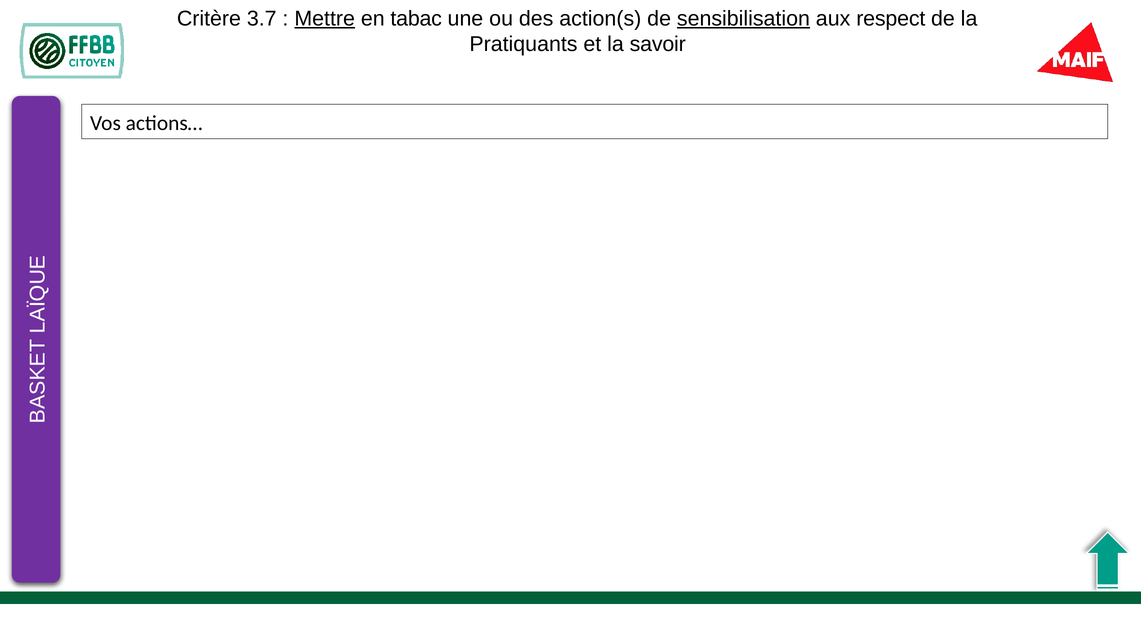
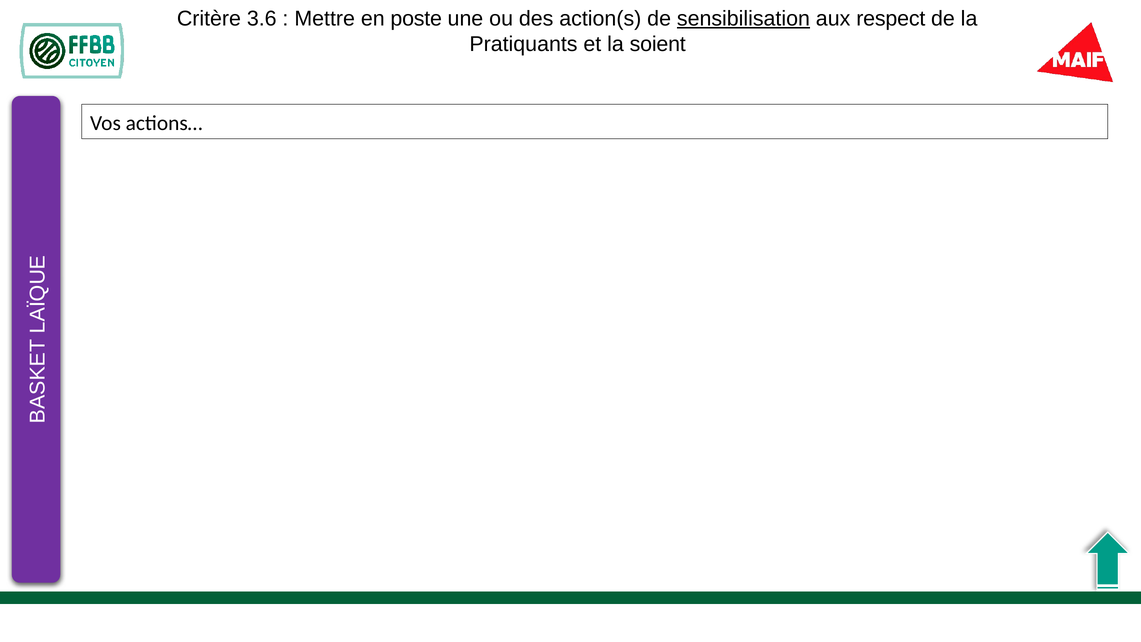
3.7: 3.7 -> 3.6
Mettre underline: present -> none
tabac: tabac -> poste
savoir: savoir -> soient
